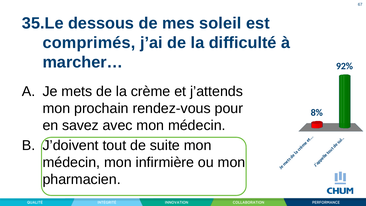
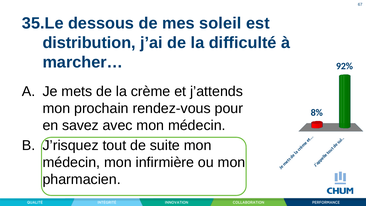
comprimés: comprimés -> distribution
J’doivent: J’doivent -> J’risquez
